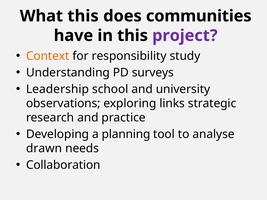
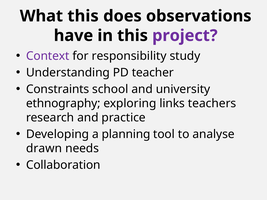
communities: communities -> observations
Context colour: orange -> purple
surveys: surveys -> teacher
Leadership: Leadership -> Constraints
observations: observations -> ethnography
strategic: strategic -> teachers
